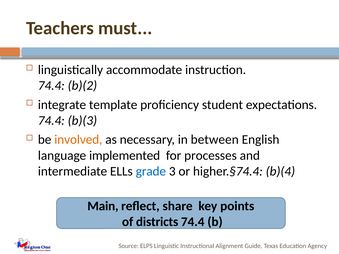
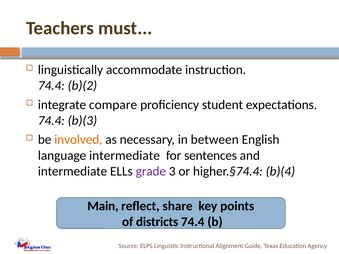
template: template -> compare
language implemented: implemented -> intermediate
processes: processes -> sentences
grade colour: blue -> purple
